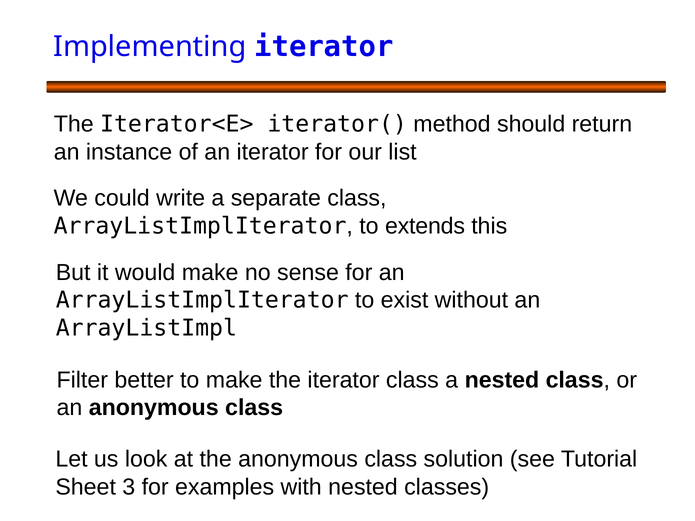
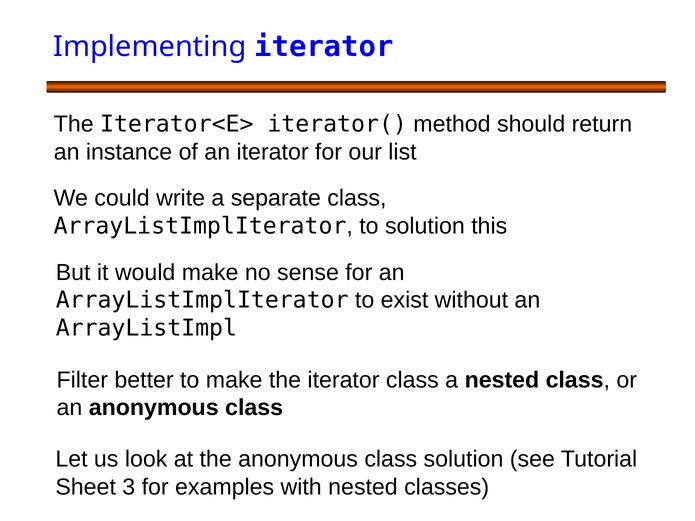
to extends: extends -> solution
